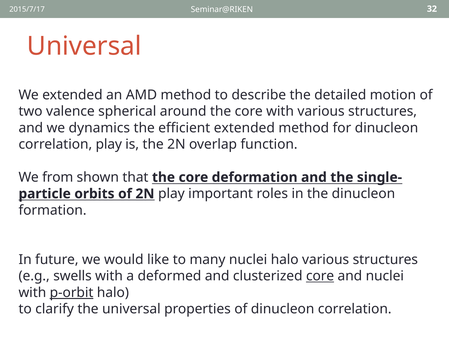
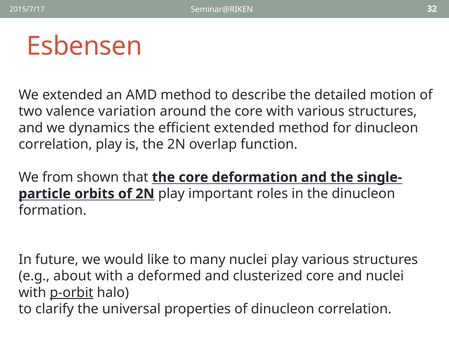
Universal at (84, 46): Universal -> Esbensen
spherical: spherical -> variation
nuclei halo: halo -> play
swells: swells -> about
core at (320, 276) underline: present -> none
